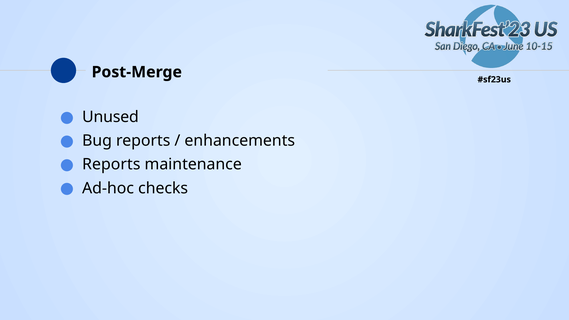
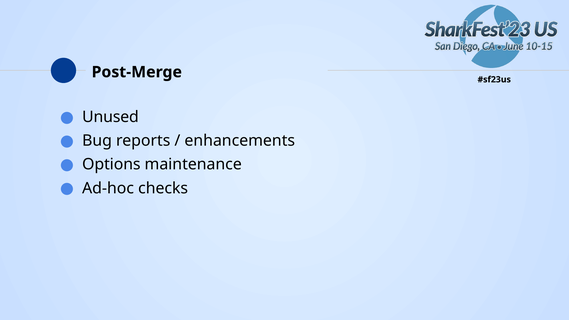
Reports at (111, 164): Reports -> Options
